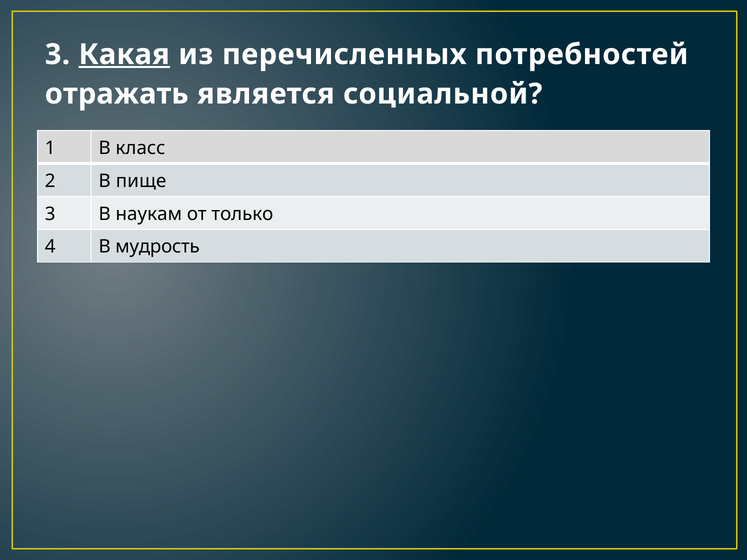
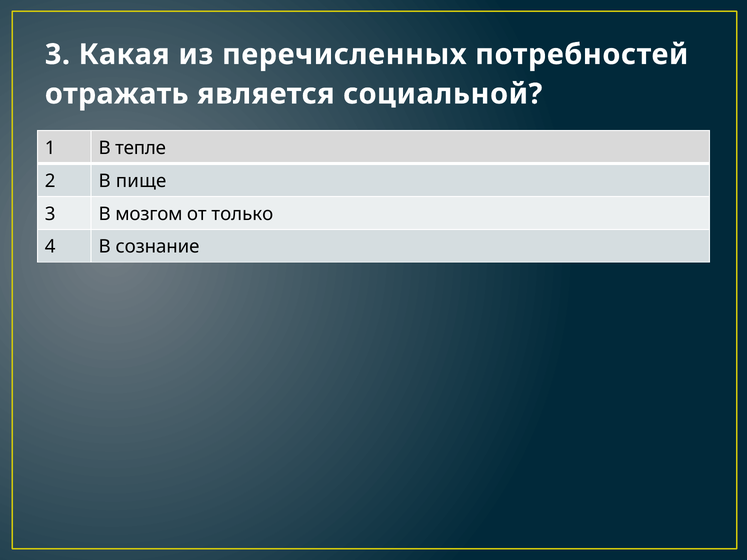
Какая underline: present -> none
класс: класс -> тепле
наукам: наукам -> мозгом
мудрость: мудрость -> сознание
